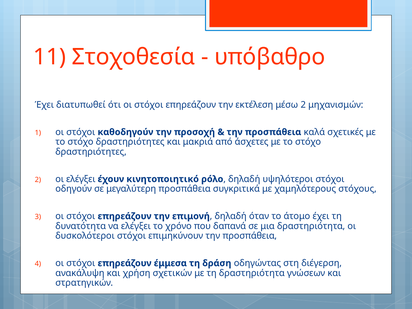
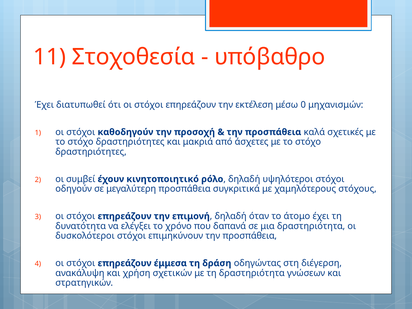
μέσω 2: 2 -> 0
οι ελέγξει: ελέγξει -> συμβεί
